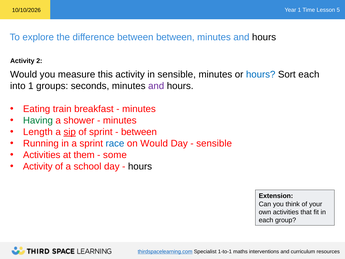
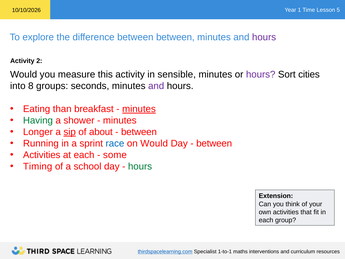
hours at (264, 37) colour: black -> purple
hours at (261, 74) colour: blue -> purple
Sort each: each -> cities
into 1: 1 -> 8
train: train -> than
minutes at (139, 109) underline: none -> present
Length: Length -> Longer
of sprint: sprint -> about
sensible at (214, 143): sensible -> between
at them: them -> each
Activity at (38, 166): Activity -> Timing
hours at (140, 166) colour: black -> green
